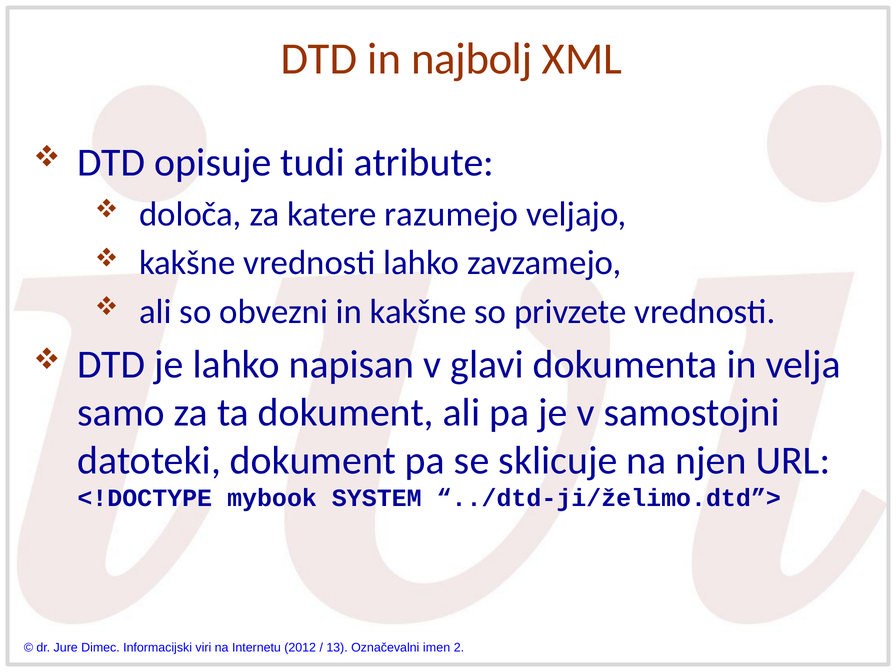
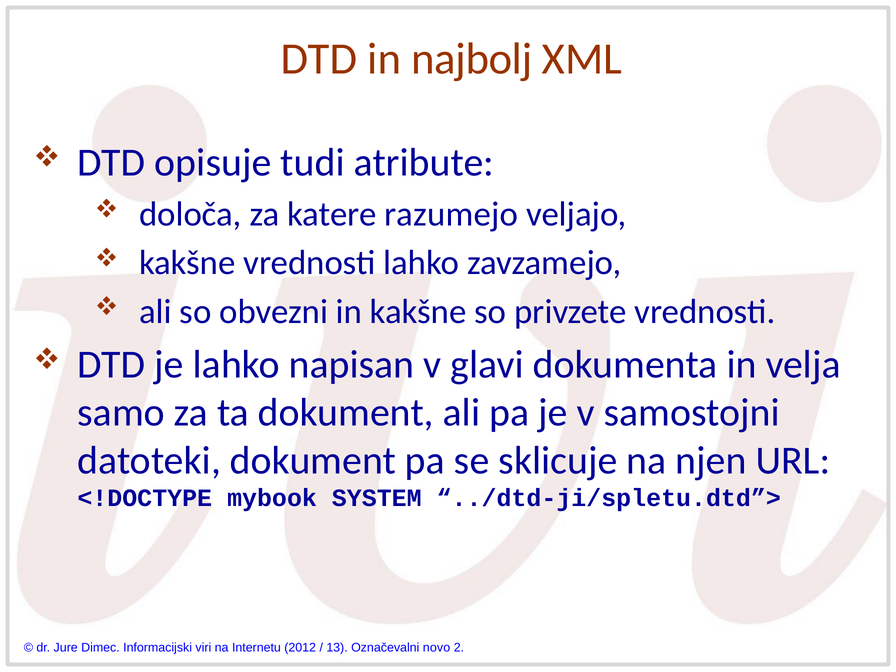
../dtd-ji/želimo.dtd”>: ../dtd-ji/želimo.dtd”> -> ../dtd-ji/spletu.dtd”>
imen: imen -> novo
